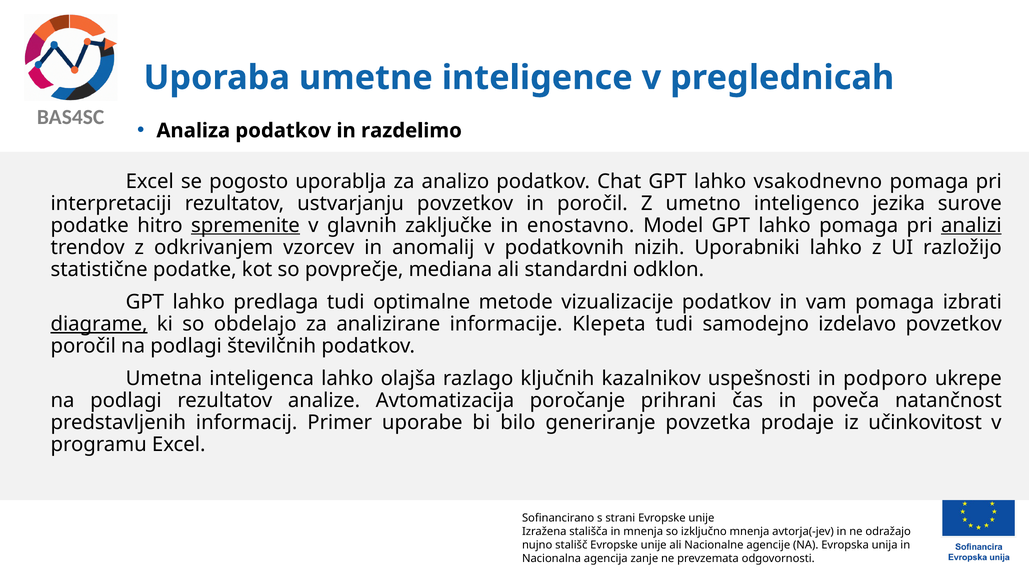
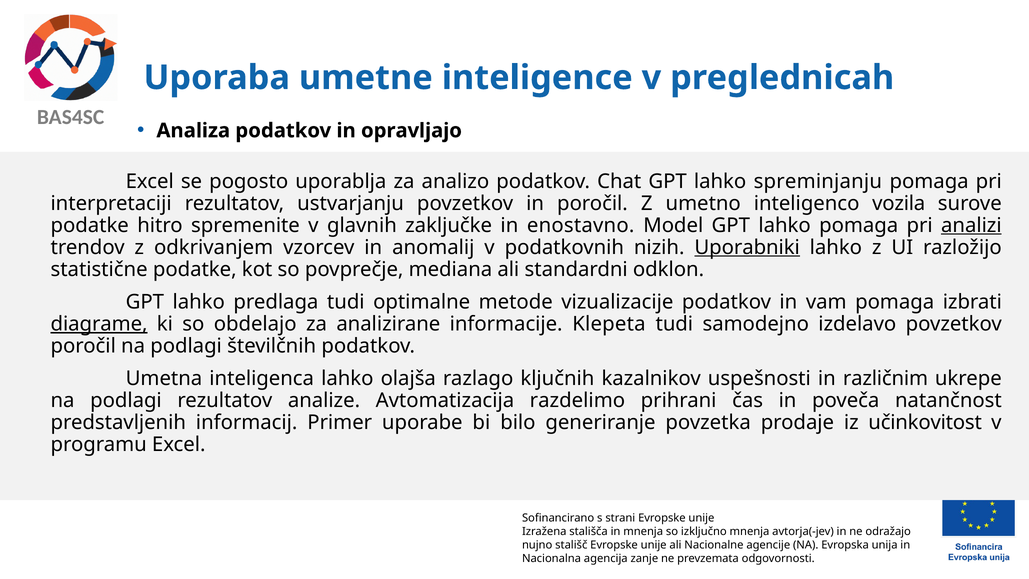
razdelimo: razdelimo -> opravljajo
vsakodnevno: vsakodnevno -> spreminjanju
jezika: jezika -> vozila
spremenite underline: present -> none
Uporabniki underline: none -> present
podporo: podporo -> različnim
poročanje: poročanje -> razdelimo
